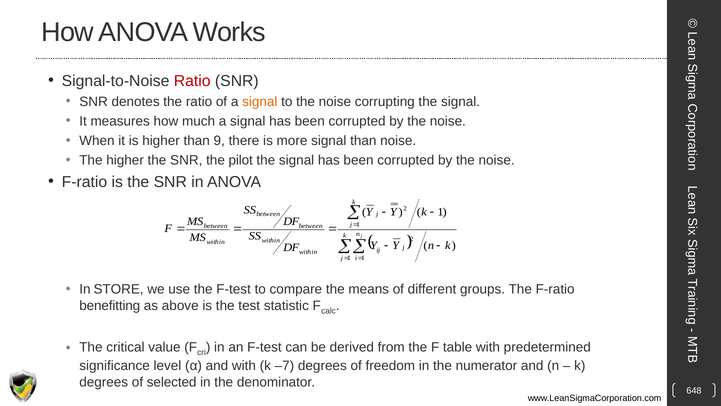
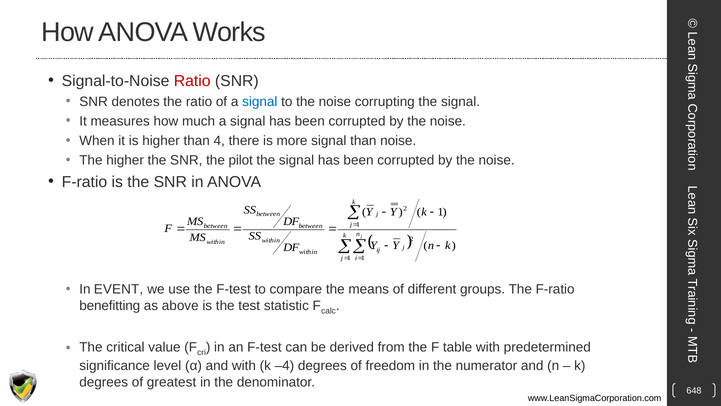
signal at (260, 102) colour: orange -> blue
9: 9 -> 4
STORE: STORE -> EVENT
–7: –7 -> –4
selected: selected -> greatest
